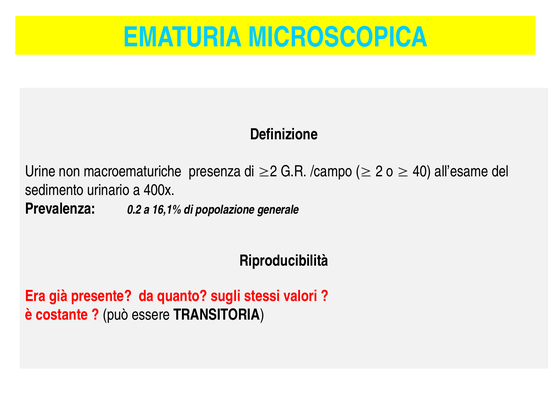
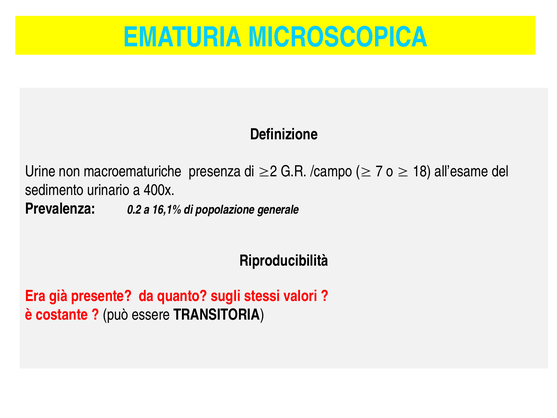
2: 2 -> 7
40: 40 -> 18
